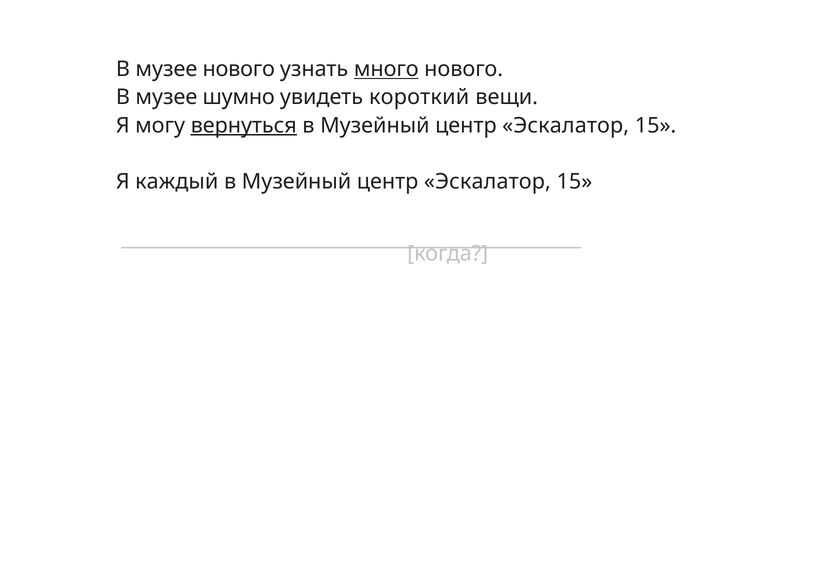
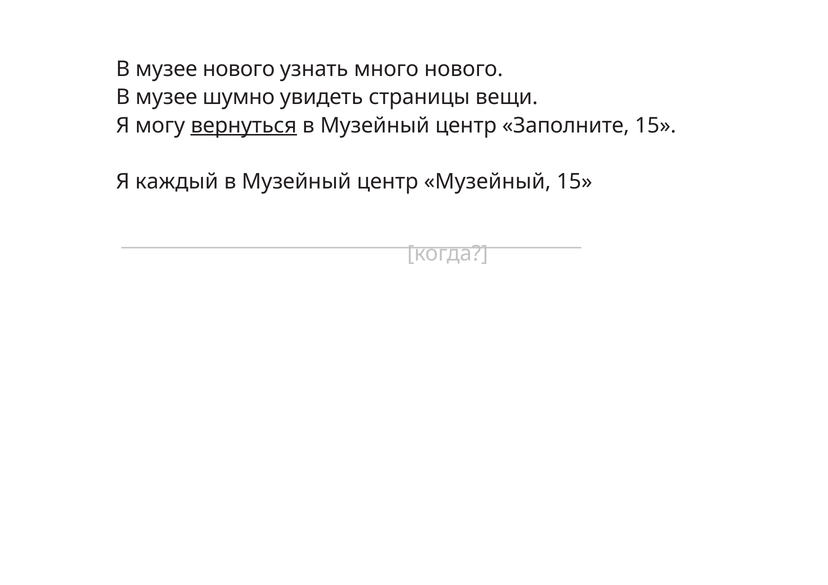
много underline: present -> none
короткий: короткий -> страницы
Эскалатор at (566, 125): Эскалатор -> Заполните
Эскалатор at (487, 182): Эскалатор -> Музейный
